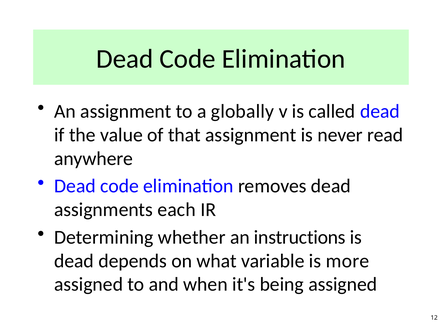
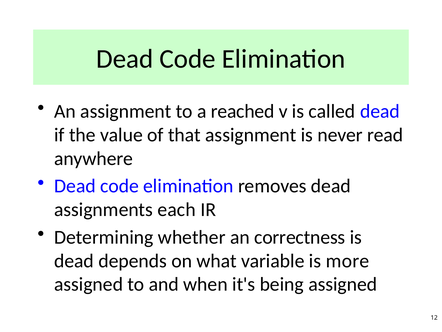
globally: globally -> reached
instructions: instructions -> correctness
